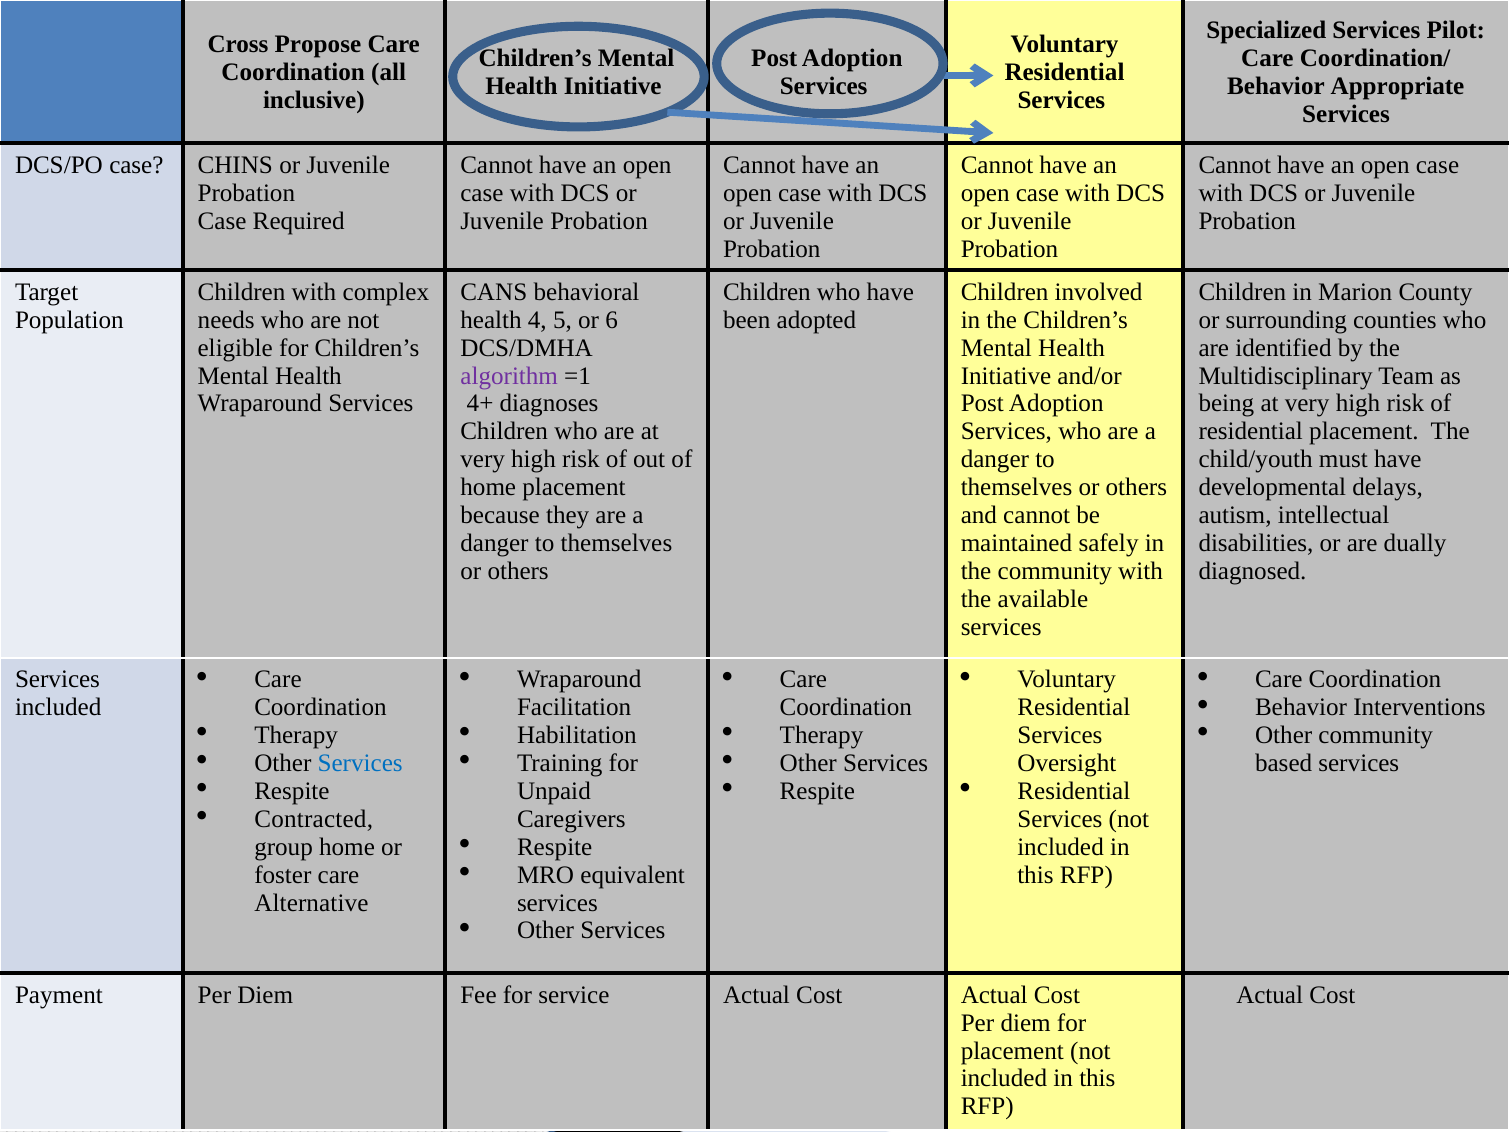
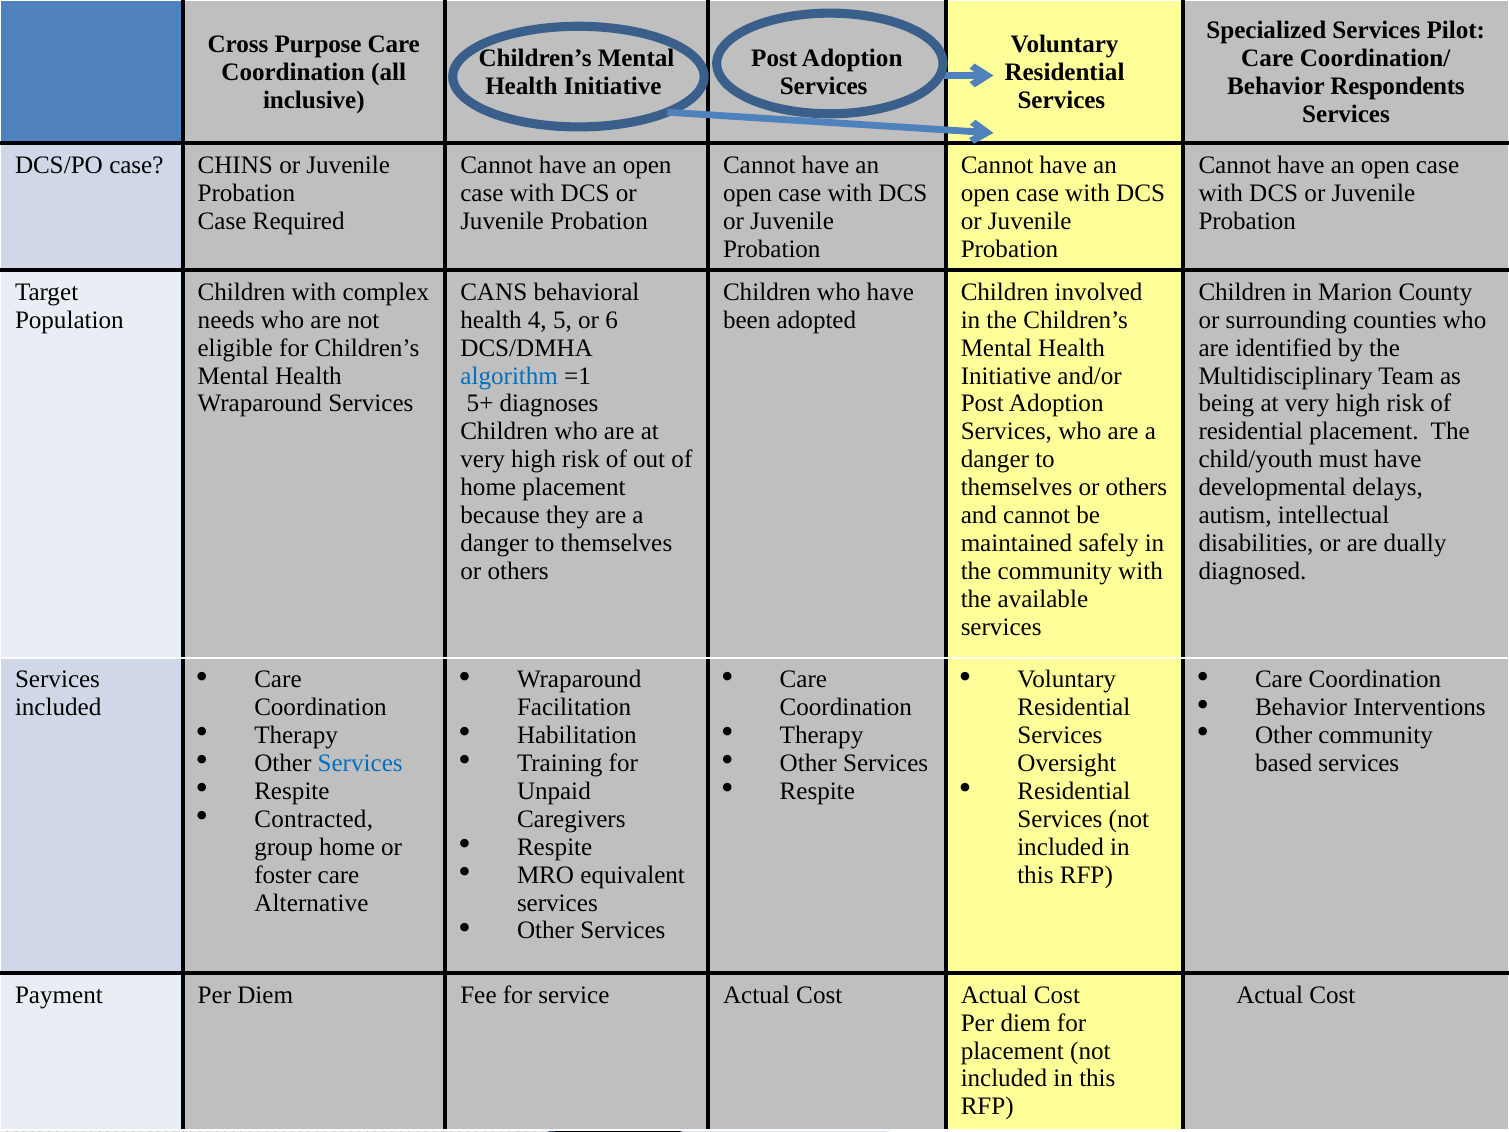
Propose: Propose -> Purpose
Appropriate: Appropriate -> Respondents
algorithm colour: purple -> blue
4+: 4+ -> 5+
